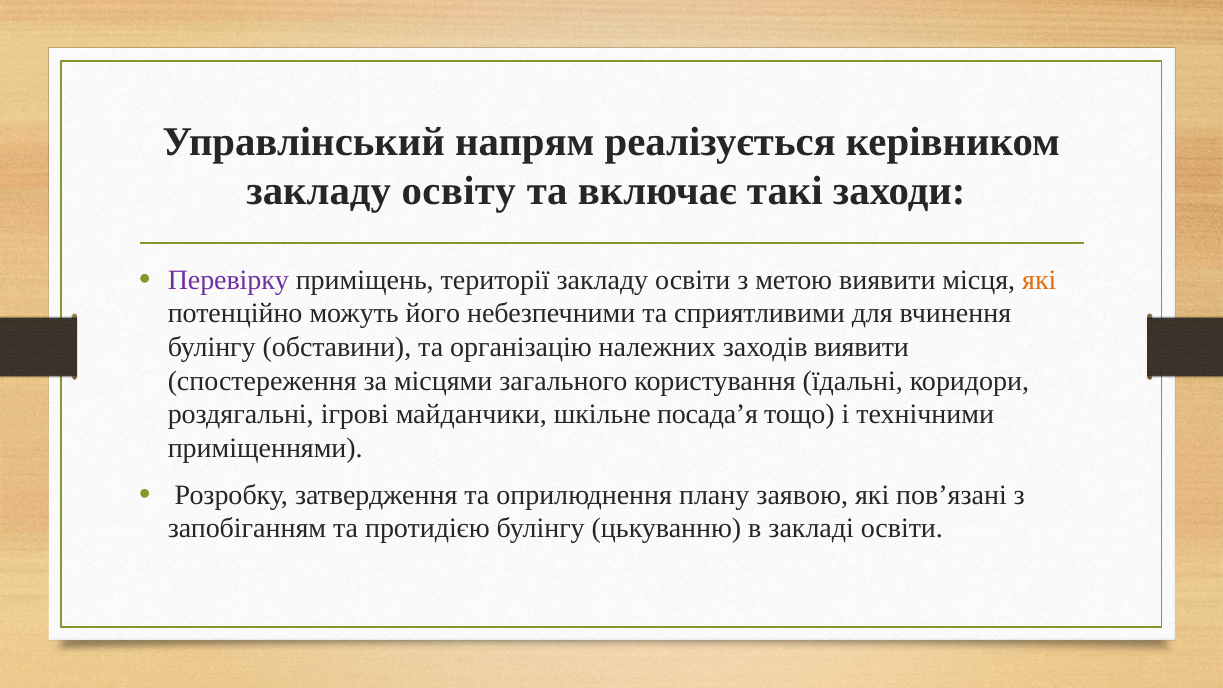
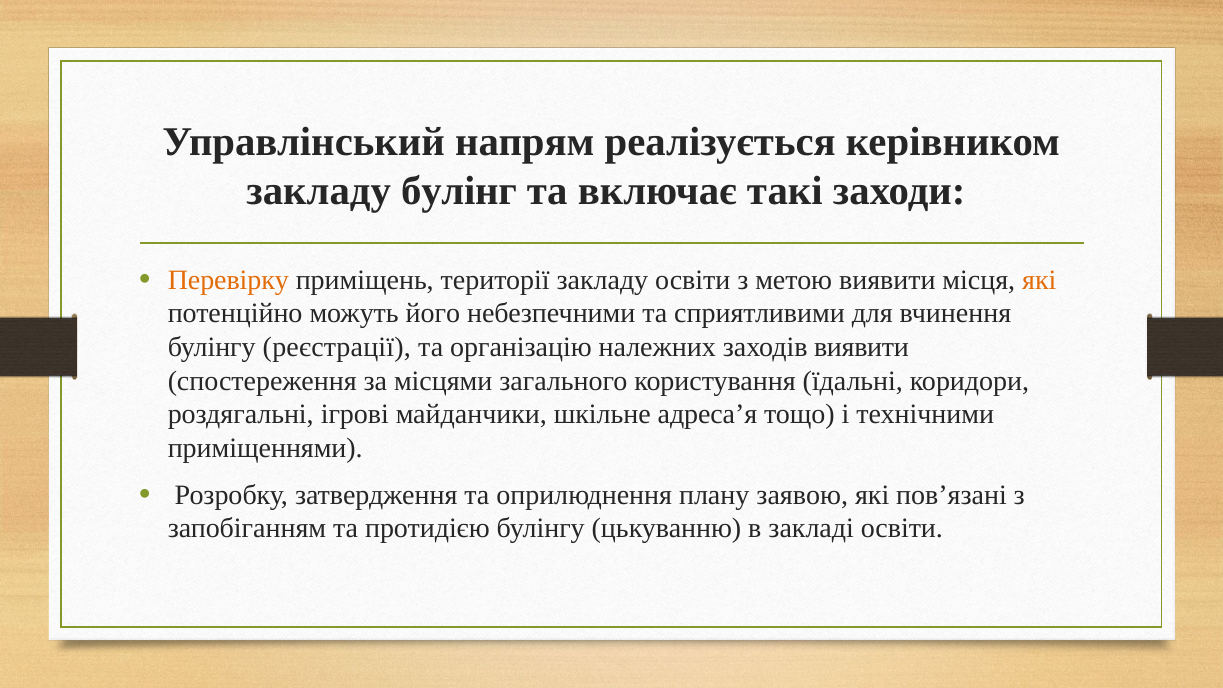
освіту: освіту -> булінг
Перевірку colour: purple -> orange
обставини: обставини -> реєстрації
посада’я: посада’я -> адреса’я
